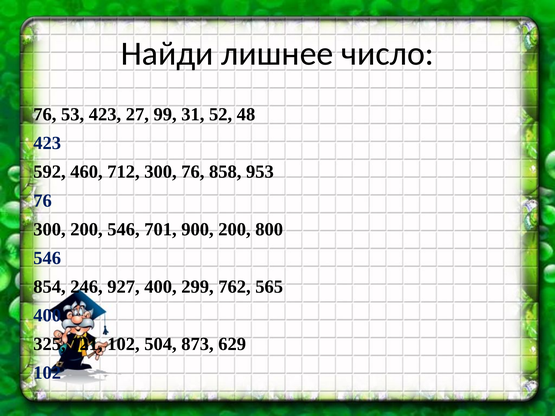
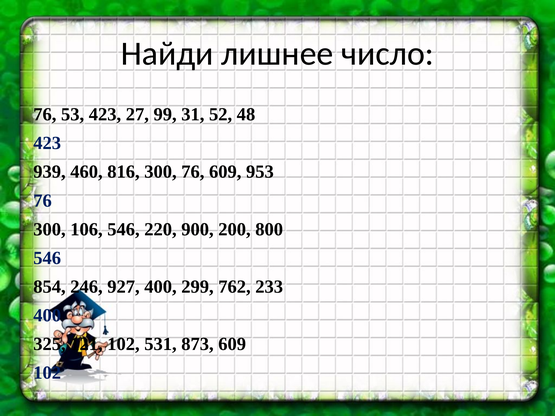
592: 592 -> 939
712: 712 -> 816
76 858: 858 -> 609
300 200: 200 -> 106
701: 701 -> 220
565: 565 -> 233
504: 504 -> 531
873 629: 629 -> 609
